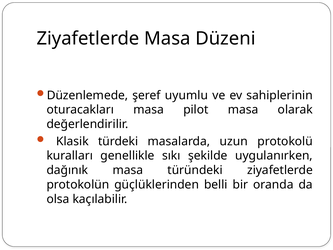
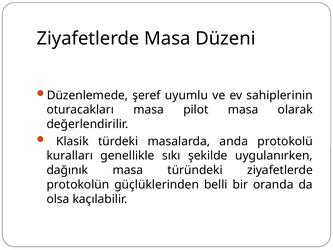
uzun: uzun -> anda
